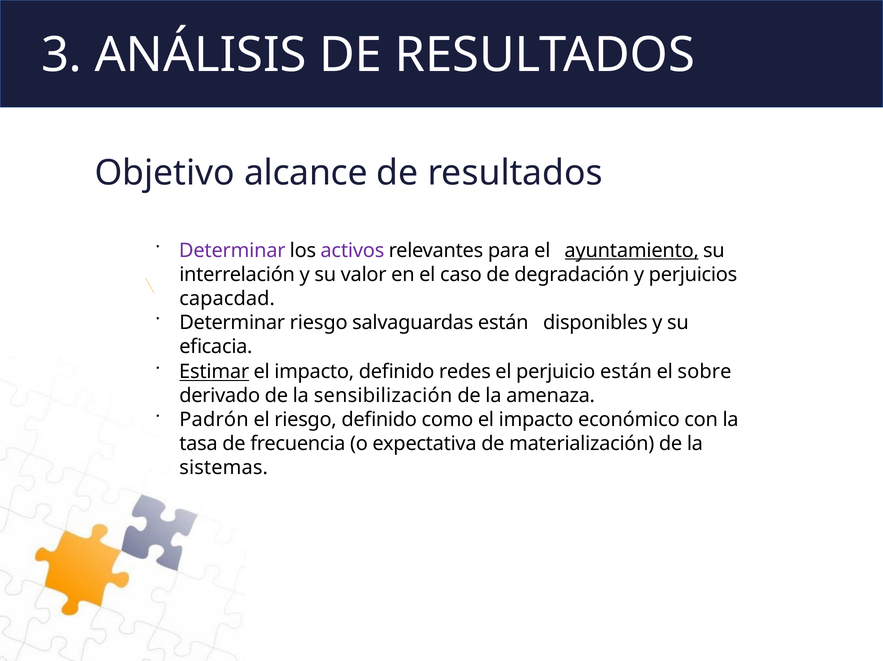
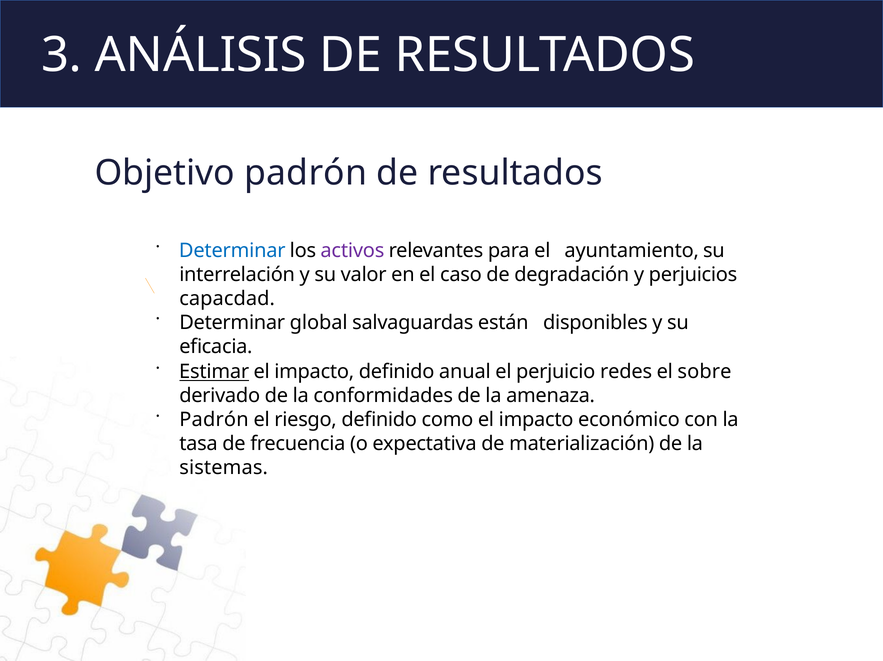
Objetivo alcance: alcance -> padrón
Determinar at (232, 251) colour: purple -> blue
ayuntamiento underline: present -> none
Determinar riesgo: riesgo -> global
redes: redes -> anual
perjuicio están: están -> redes
sensibilización: sensibilización -> conformidades
